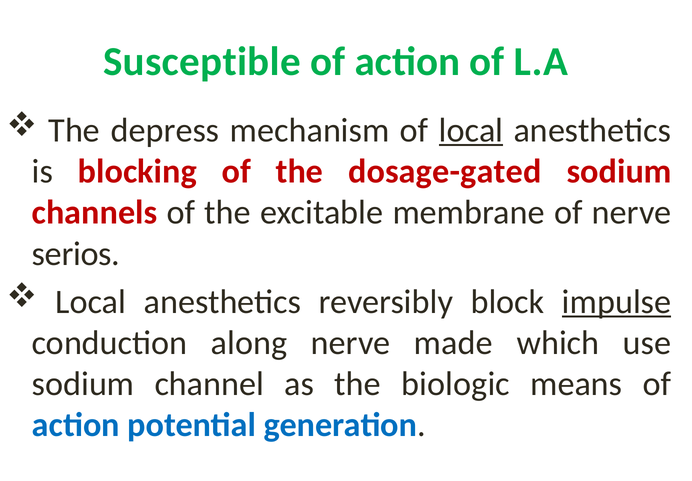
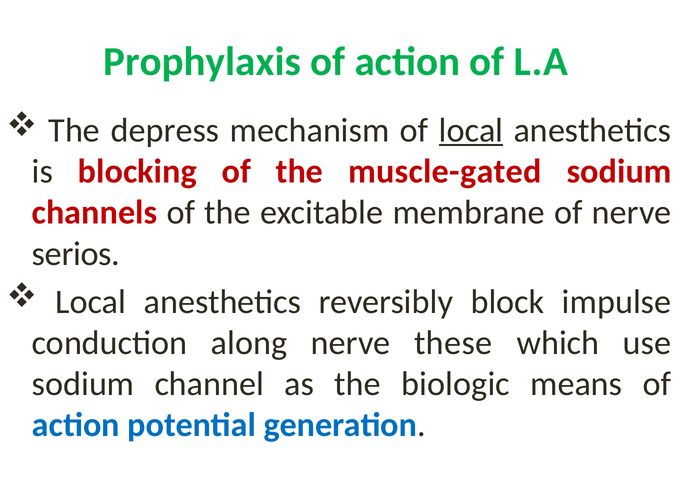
Susceptible: Susceptible -> Prophylaxis
dosage-gated: dosage-gated -> muscle-gated
impulse underline: present -> none
made: made -> these
